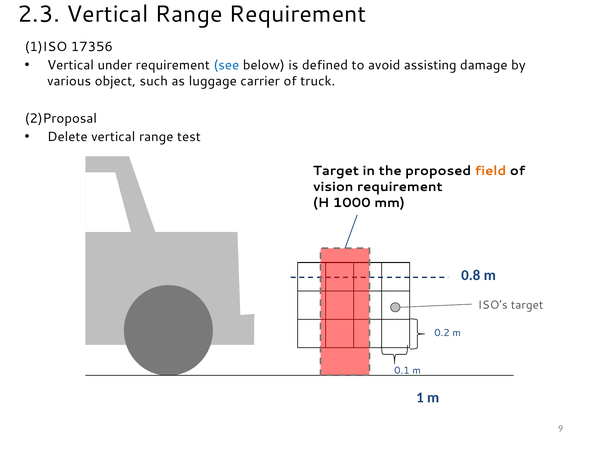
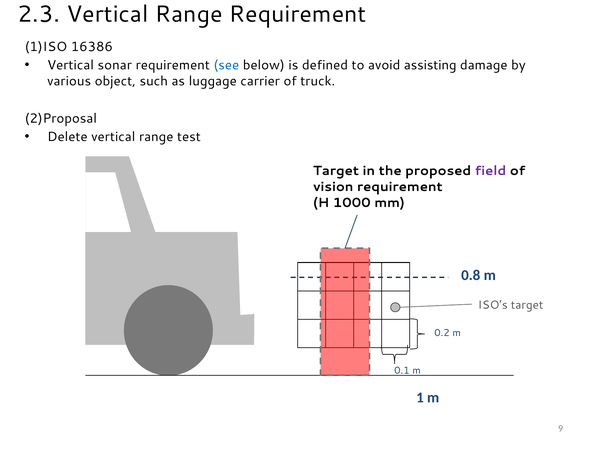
17356: 17356 -> 16386
under: under -> sonar
field colour: orange -> purple
